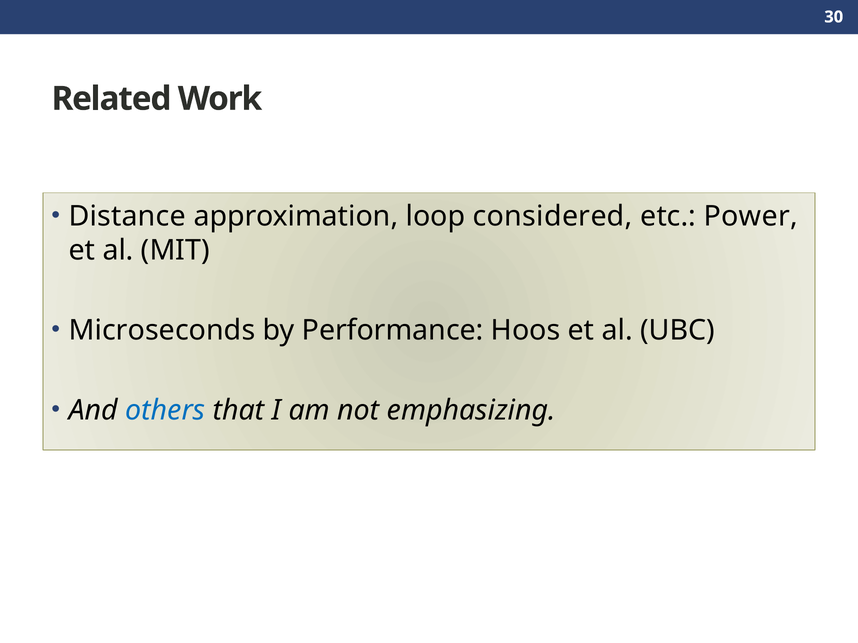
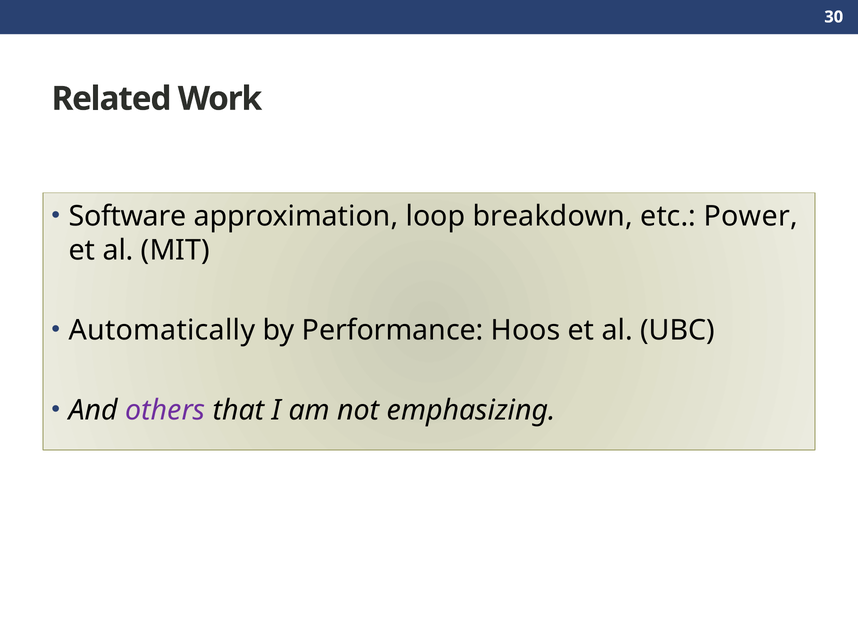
Distance: Distance -> Software
considered: considered -> breakdown
Microseconds: Microseconds -> Automatically
others colour: blue -> purple
